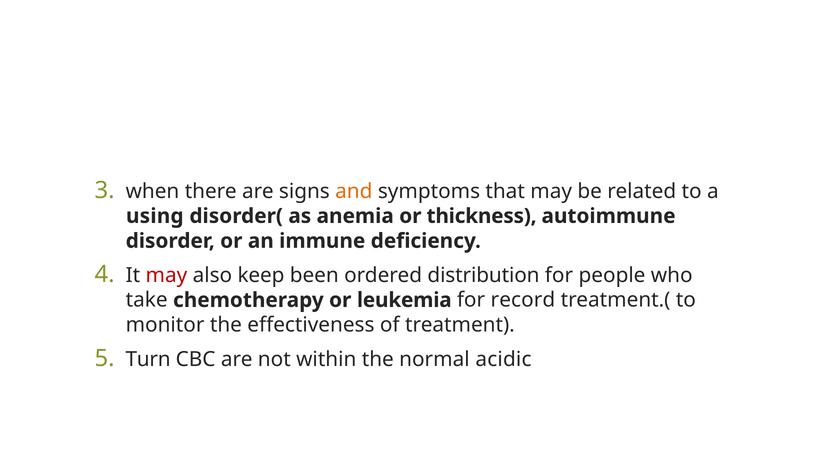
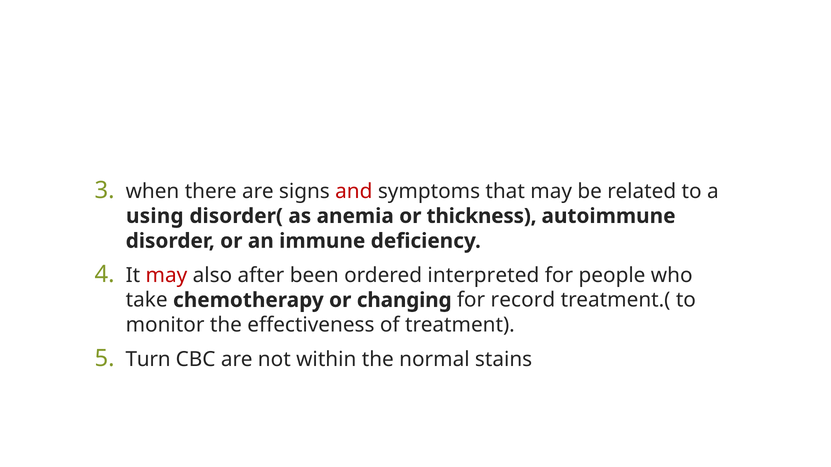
and colour: orange -> red
keep: keep -> after
distribution: distribution -> interpreted
leukemia: leukemia -> changing
acidic: acidic -> stains
